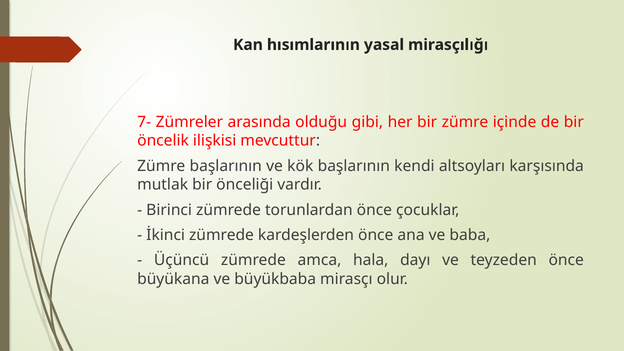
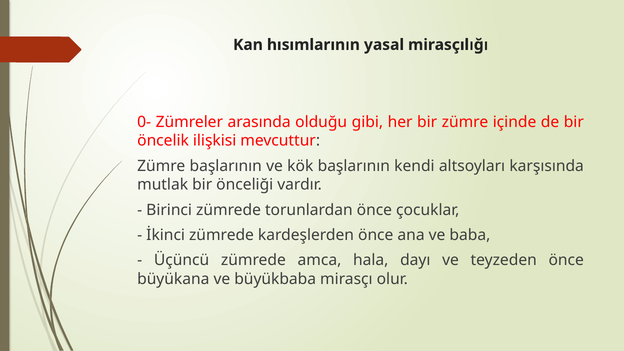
7-: 7- -> 0-
